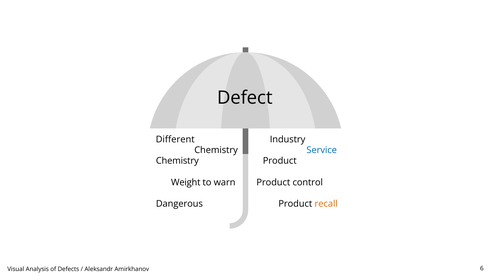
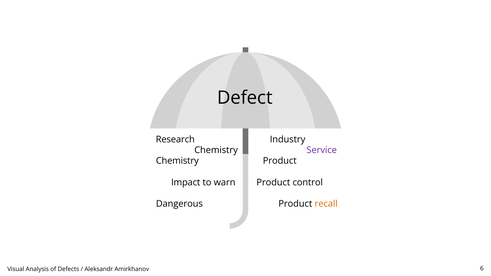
Different: Different -> Research
Service colour: blue -> purple
Weight: Weight -> Impact
